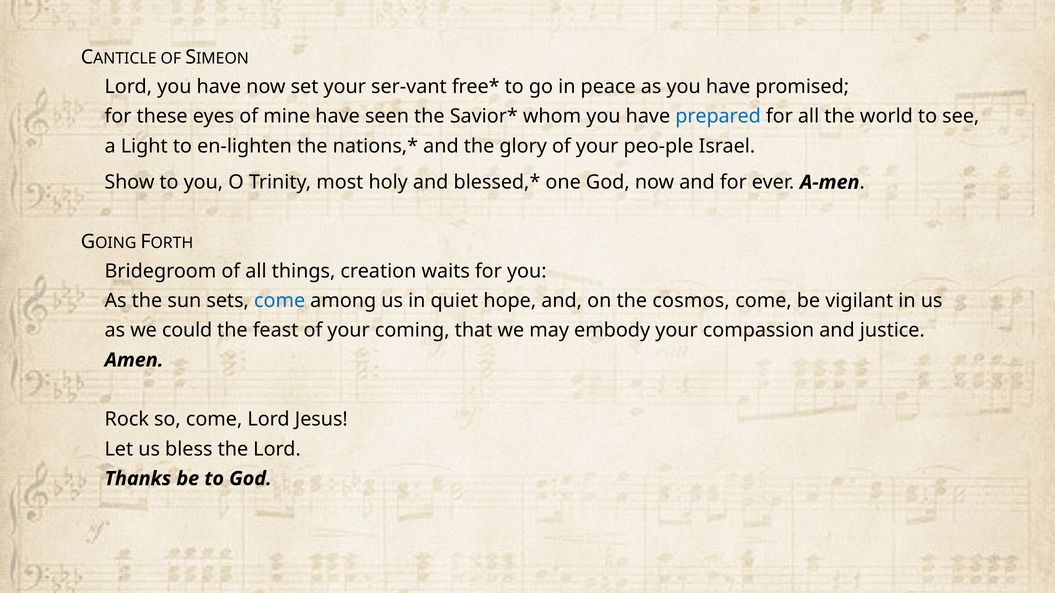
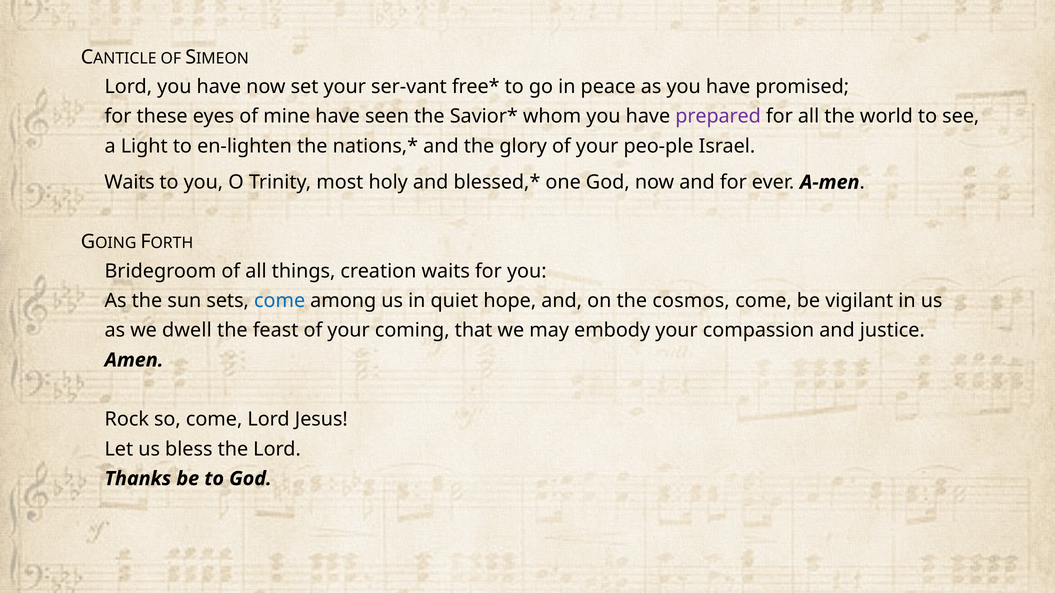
prepared colour: blue -> purple
Show at (129, 182): Show -> Waits
could: could -> dwell
